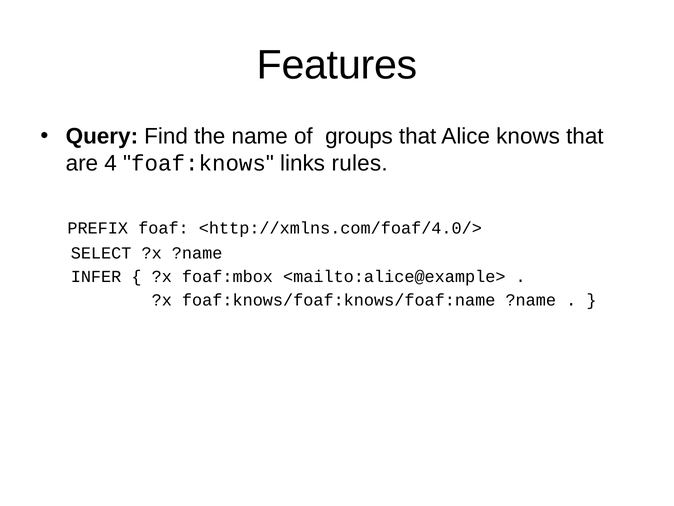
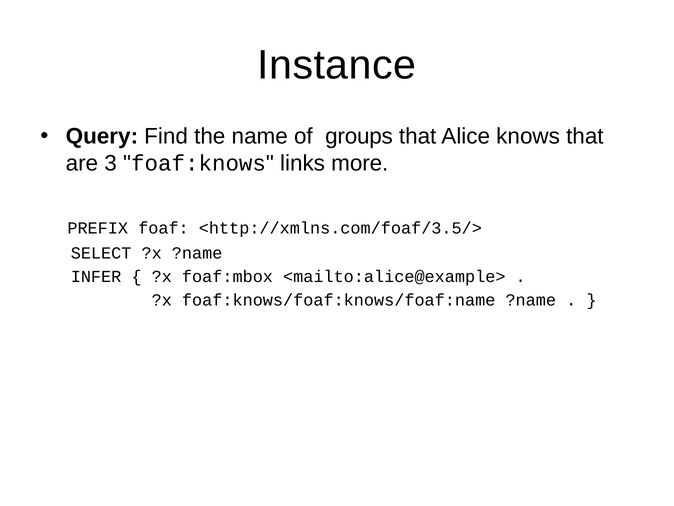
Features: Features -> Instance
4: 4 -> 3
rules: rules -> more
<http://xmlns.com/foaf/4.0/>: <http://xmlns.com/foaf/4.0/> -> <http://xmlns.com/foaf/3.5/>
